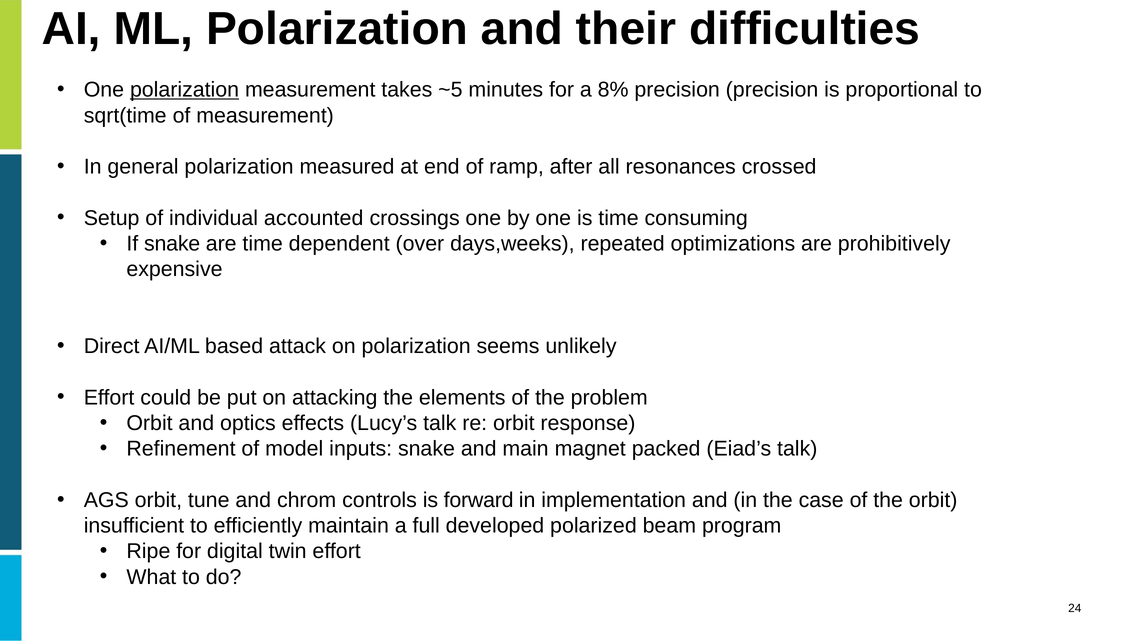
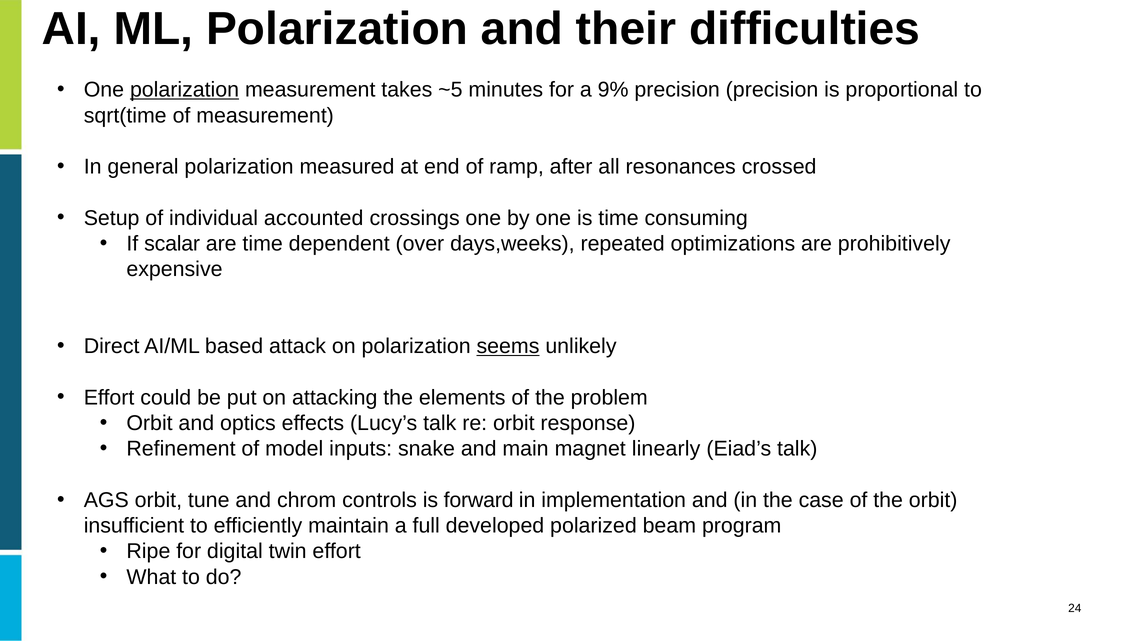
8%: 8% -> 9%
If snake: snake -> scalar
seems underline: none -> present
packed: packed -> linearly
